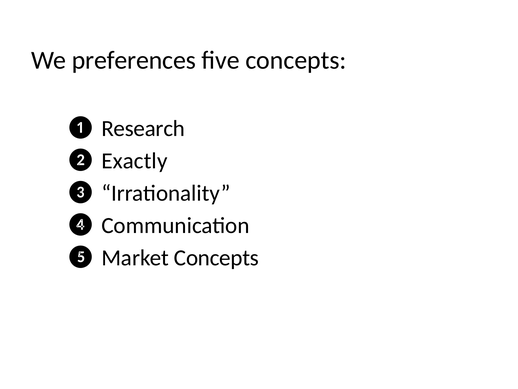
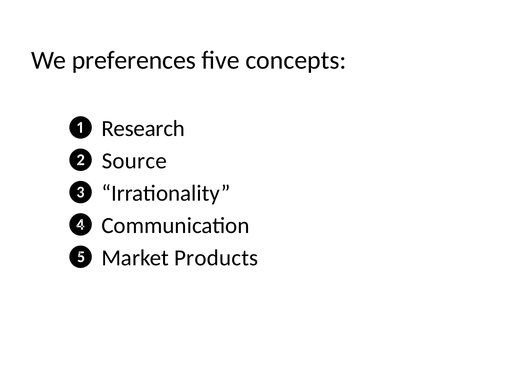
Exactly: Exactly -> Source
Market Concepts: Concepts -> Products
